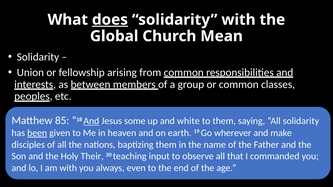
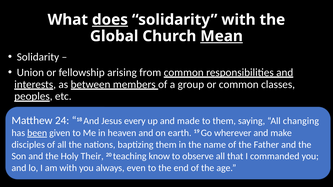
Mean underline: none -> present
85: 85 -> 24
And at (91, 121) underline: present -> none
some: some -> every
white: white -> made
All solidarity: solidarity -> changing
input: input -> know
